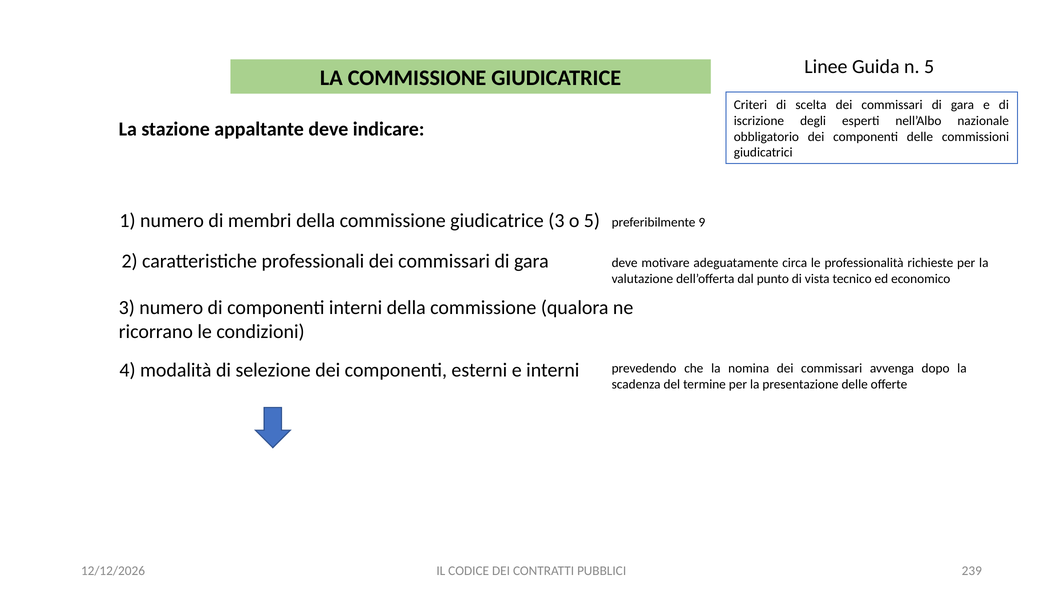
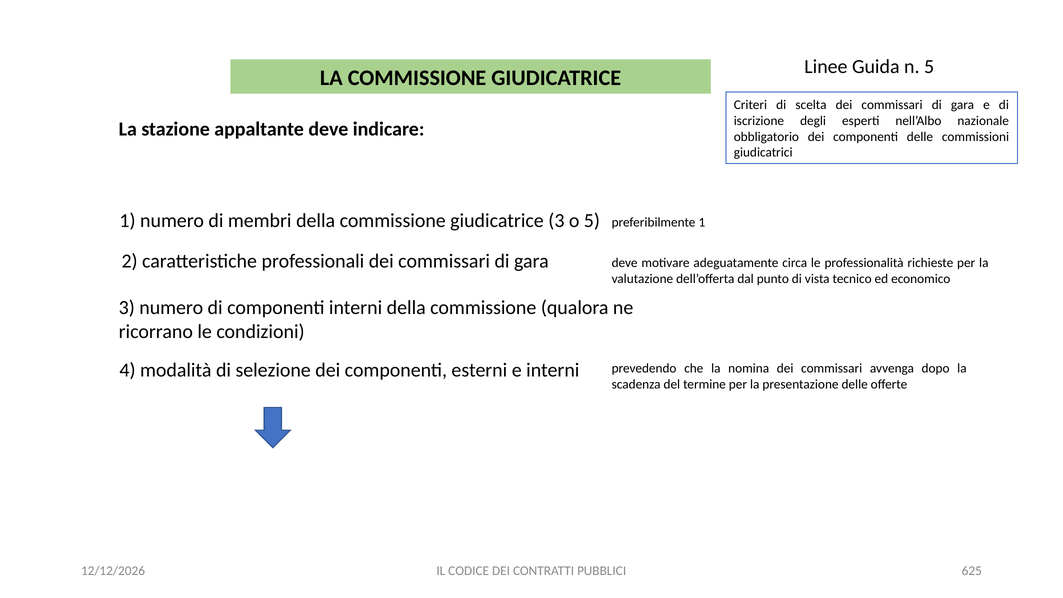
preferibilmente 9: 9 -> 1
239: 239 -> 625
